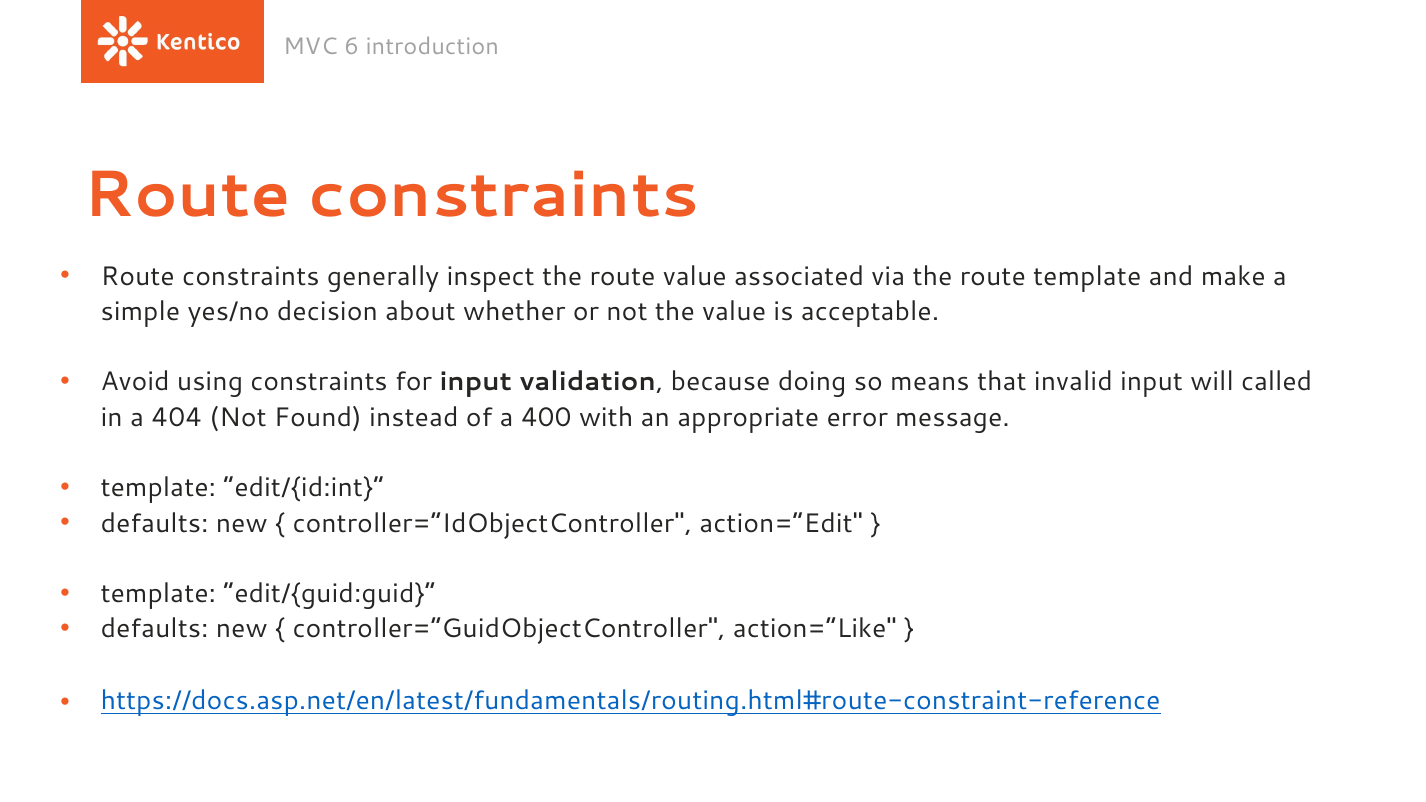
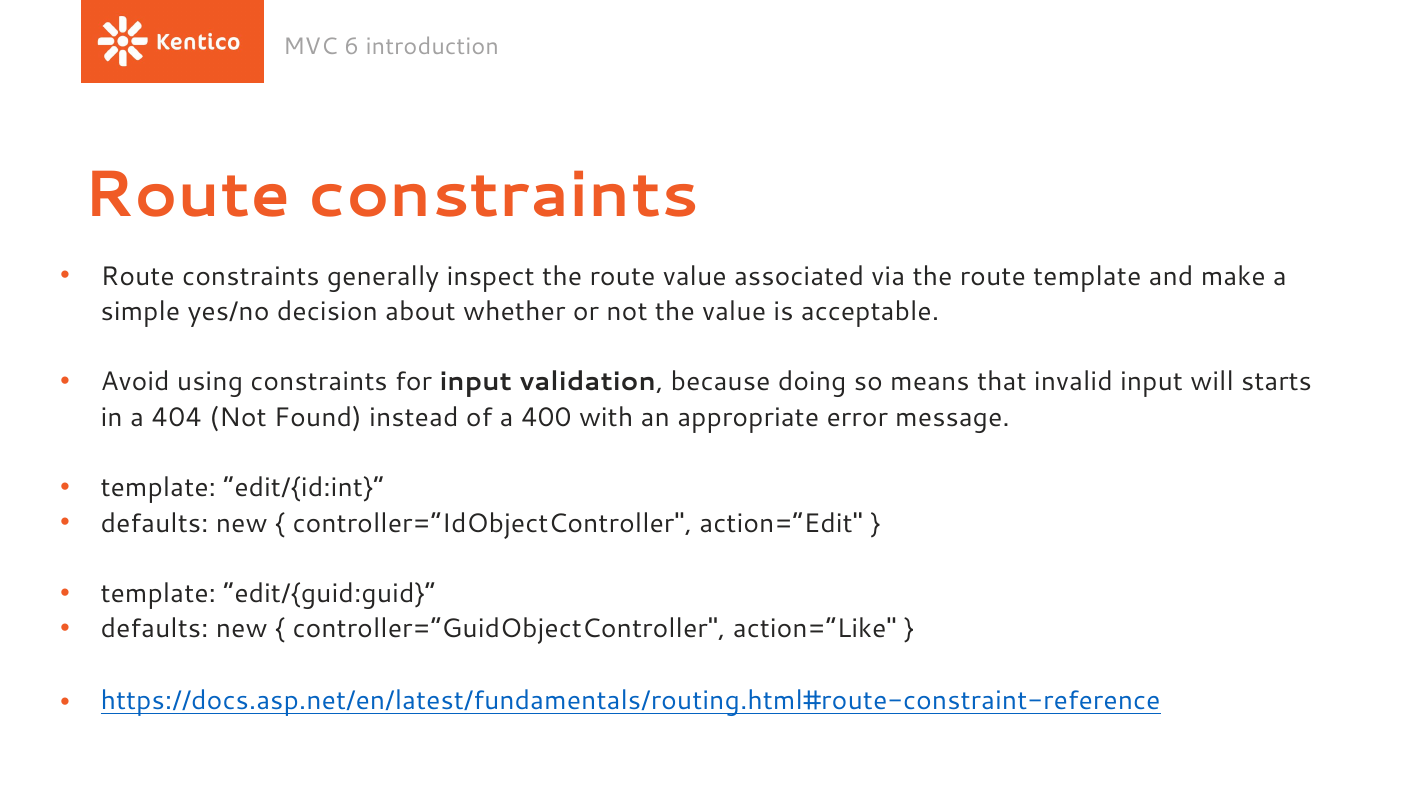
called: called -> starts
